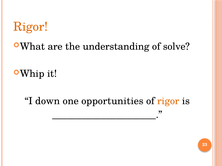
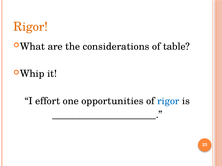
understanding: understanding -> considerations
solve: solve -> table
down: down -> effort
rigor at (168, 101) colour: orange -> blue
